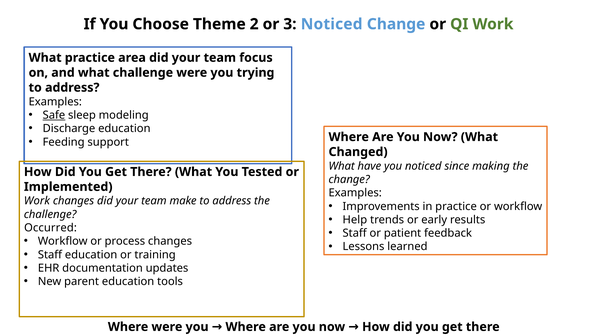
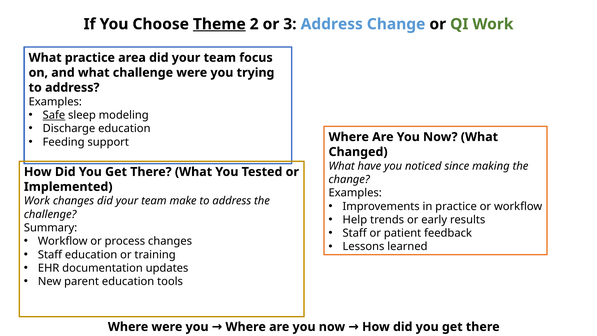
Theme underline: none -> present
3 Noticed: Noticed -> Address
Occurred: Occurred -> Summary
